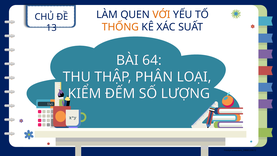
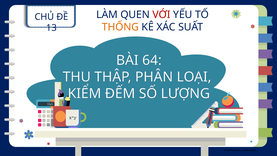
VỚI colour: orange -> red
